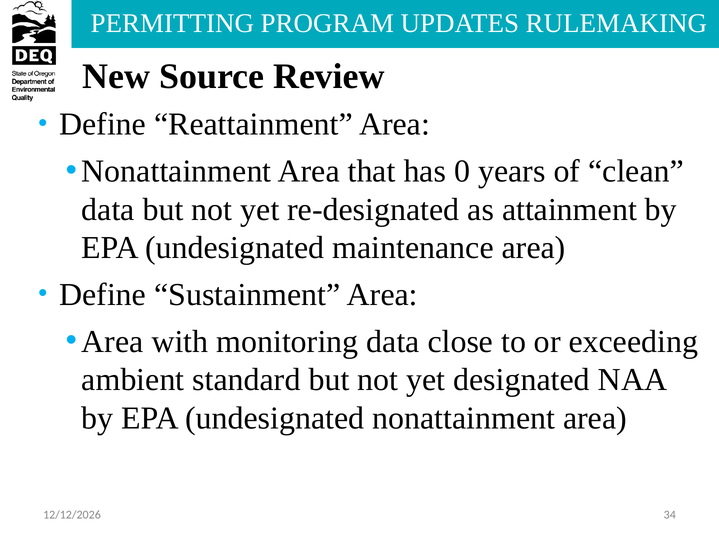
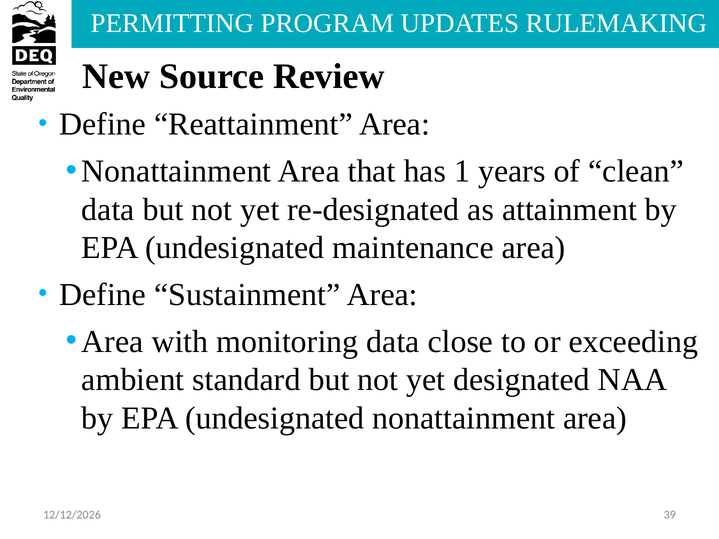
0: 0 -> 1
34: 34 -> 39
